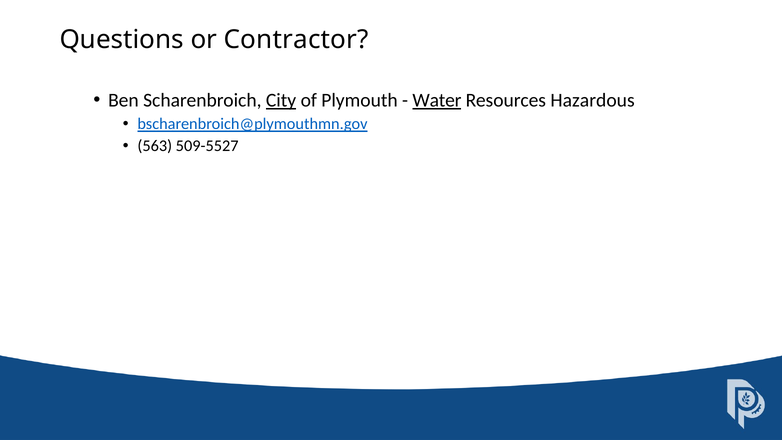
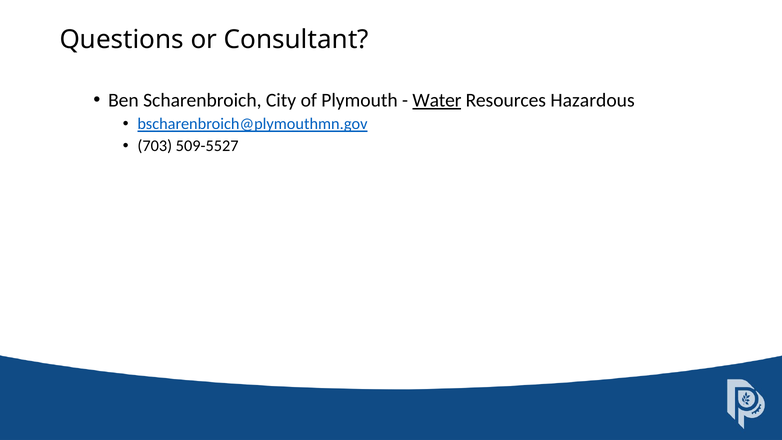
Contractor: Contractor -> Consultant
City underline: present -> none
563: 563 -> 703
